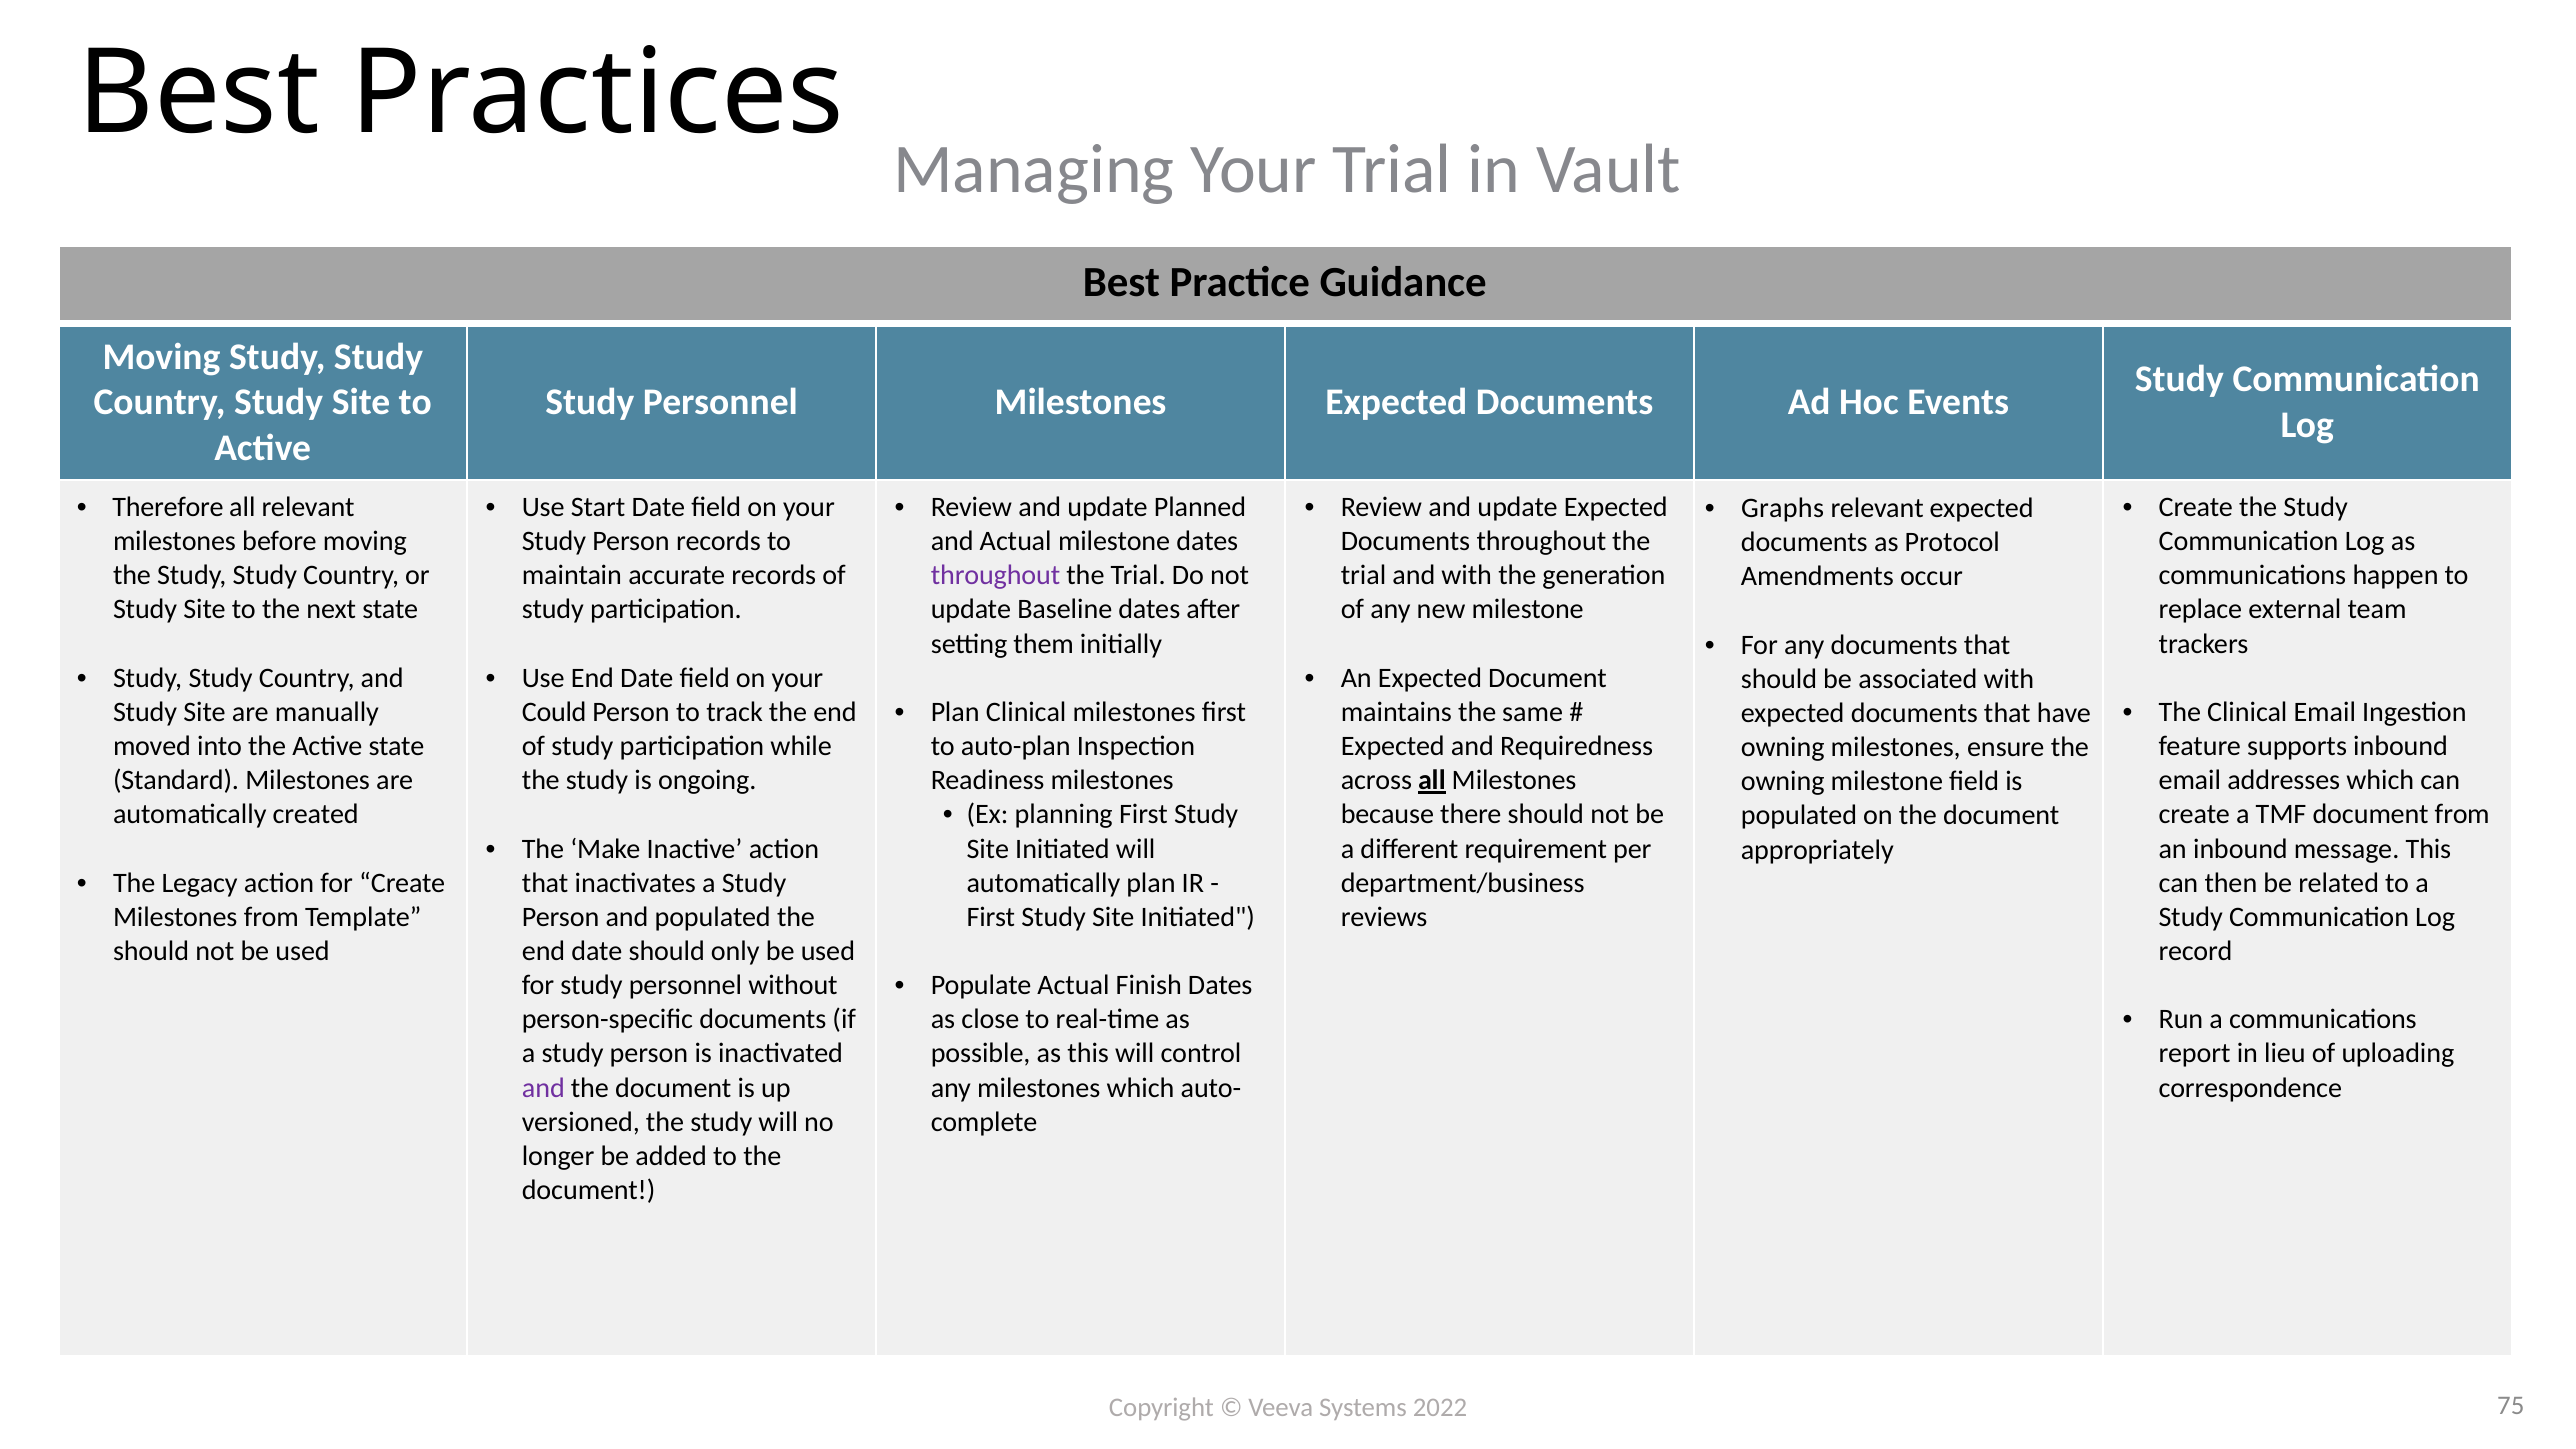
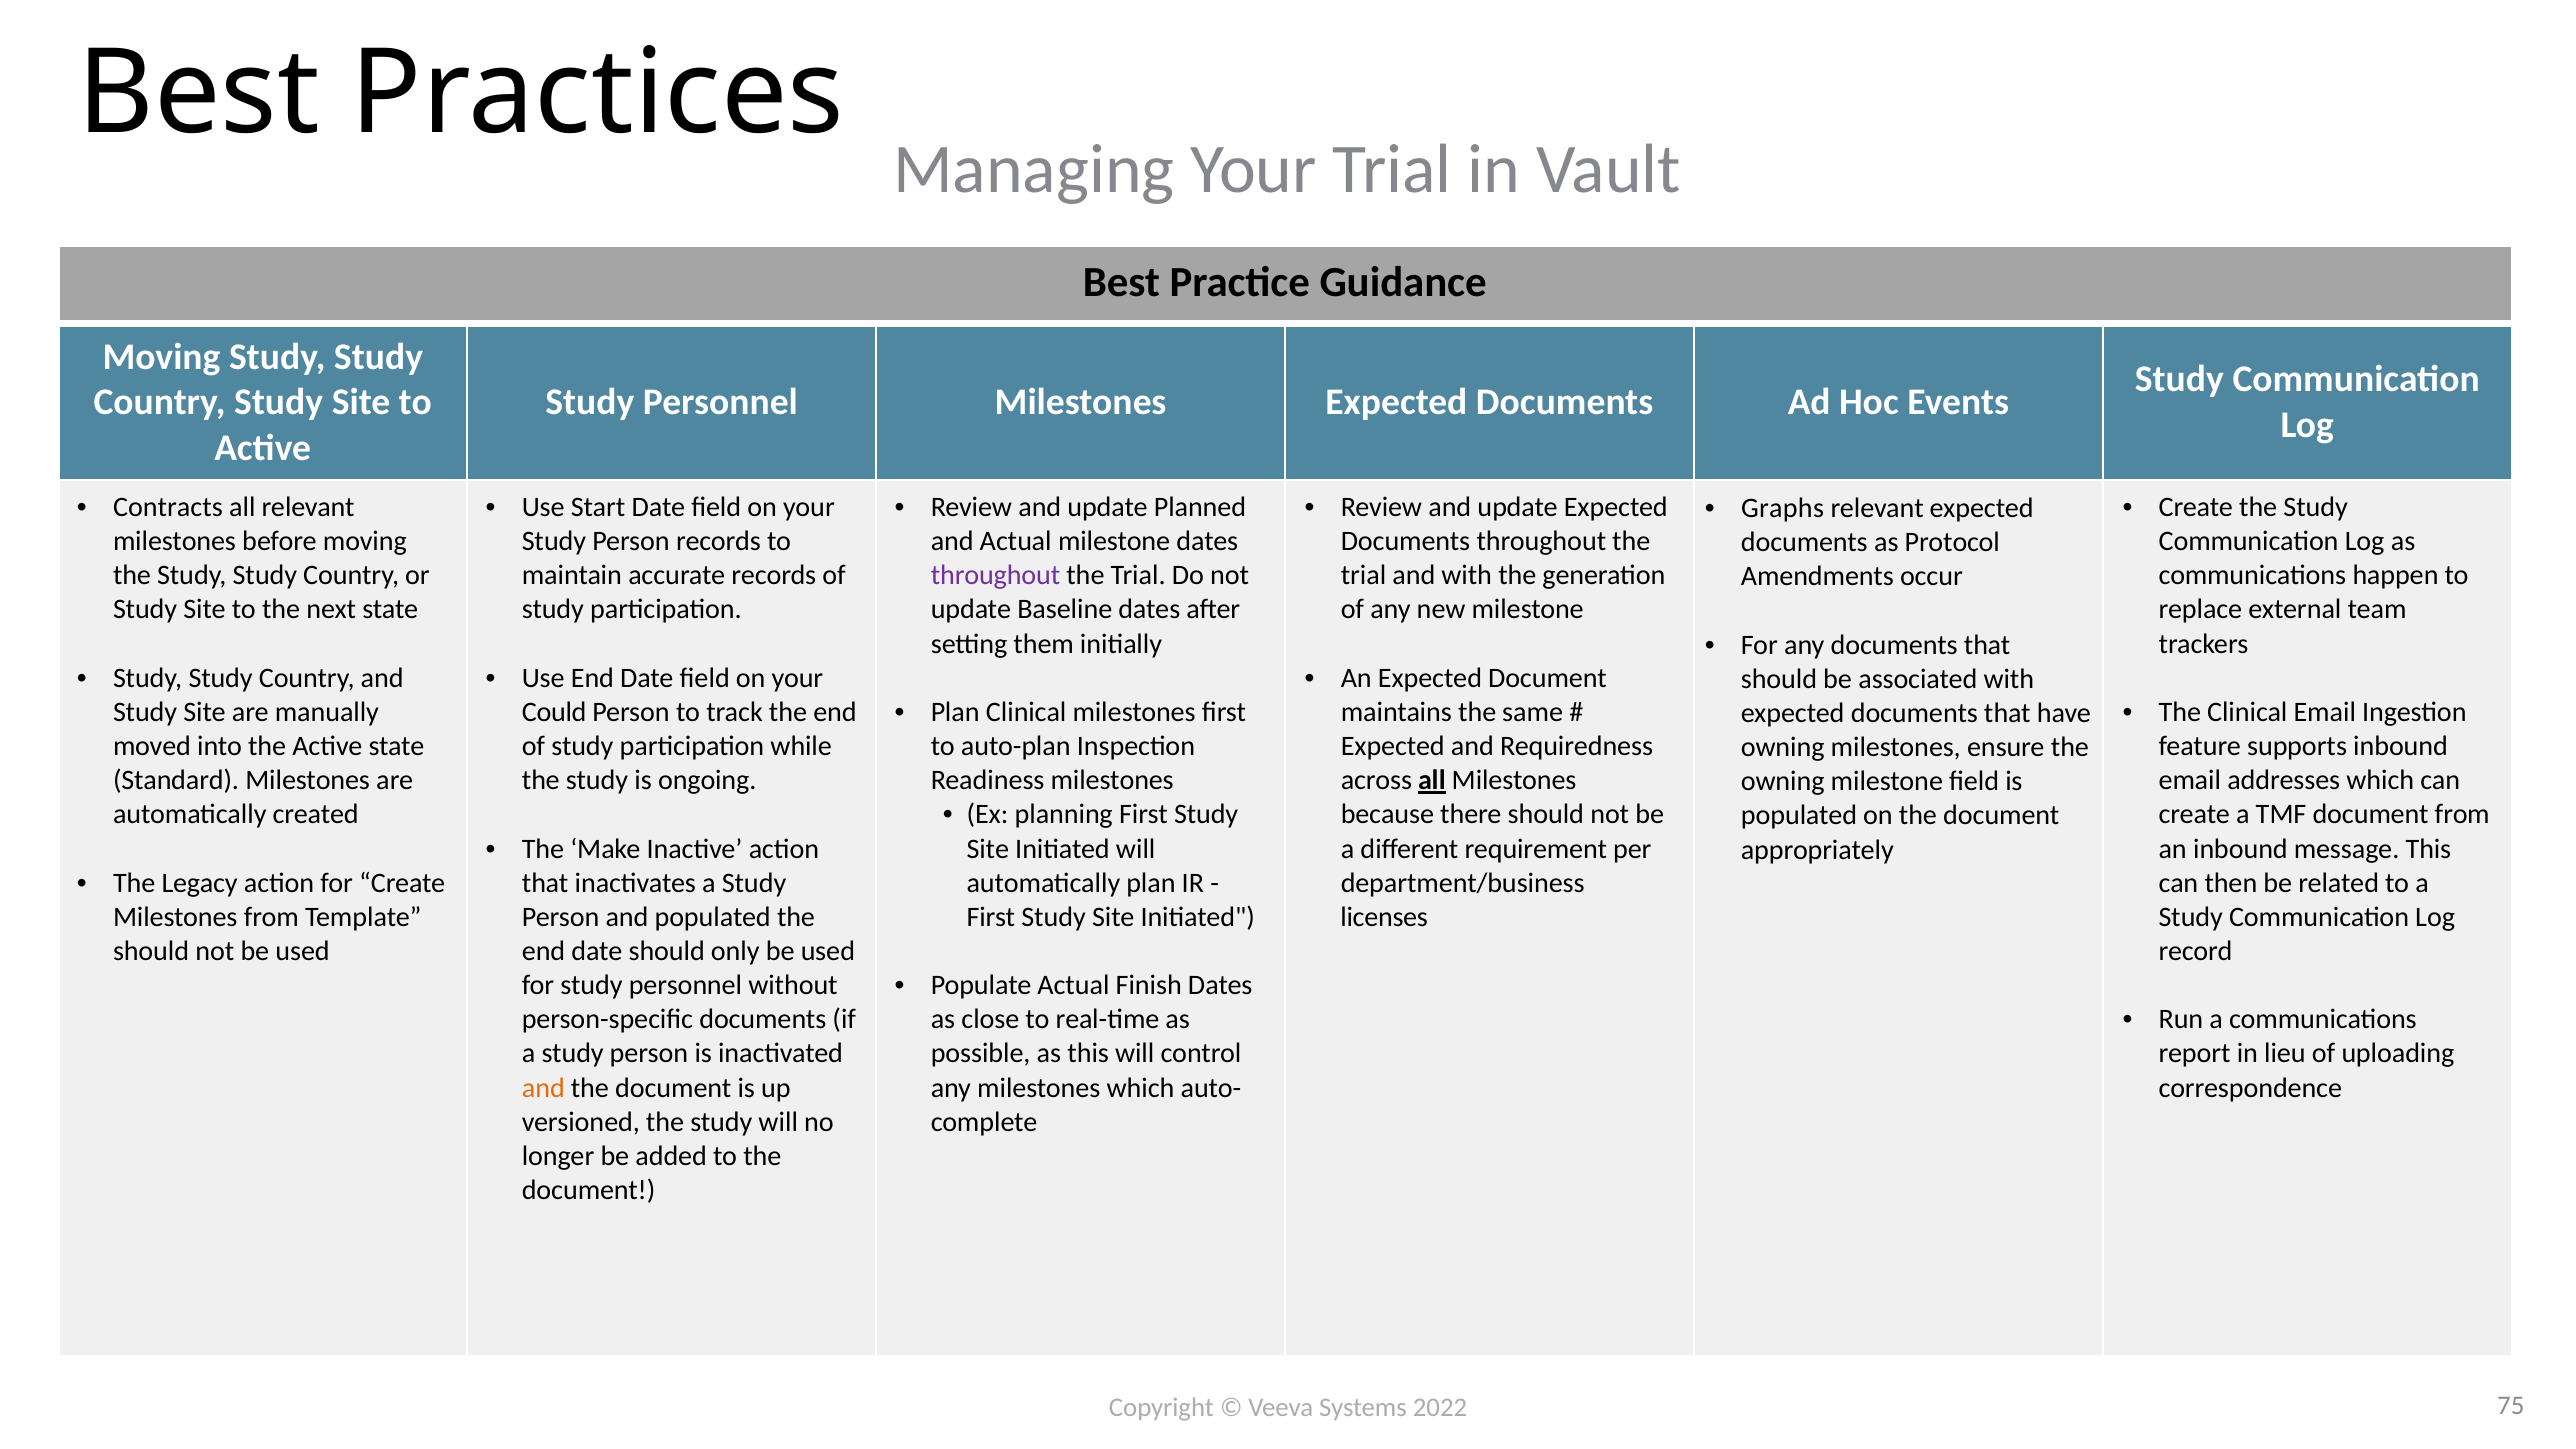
Therefore: Therefore -> Contracts
reviews: reviews -> licenses
and at (543, 1088) colour: purple -> orange
